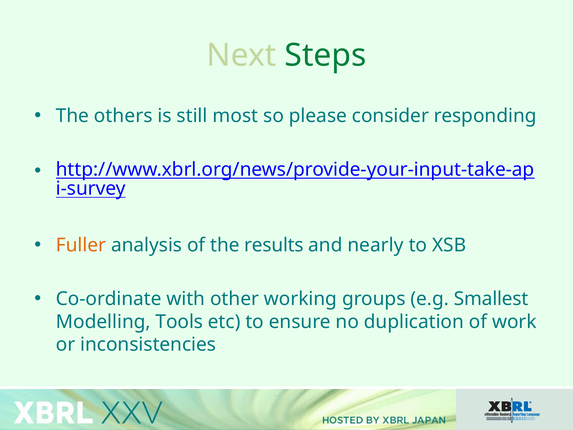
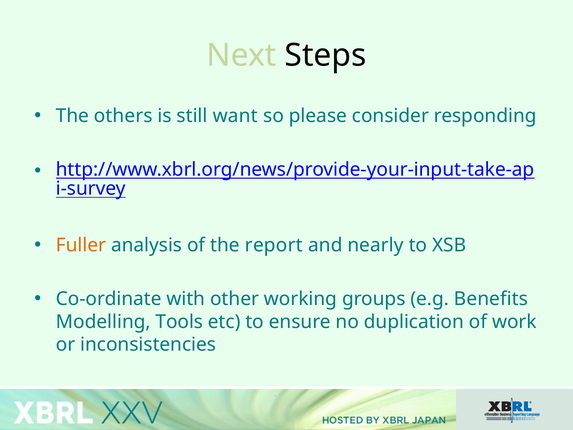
Steps colour: green -> black
most: most -> want
results: results -> report
Smallest: Smallest -> Benefits
